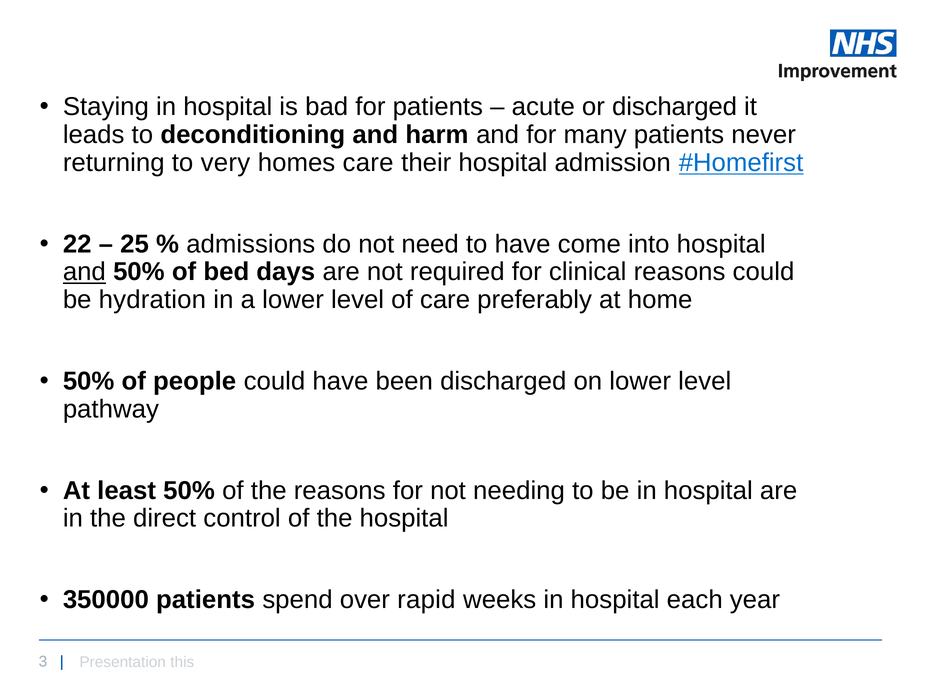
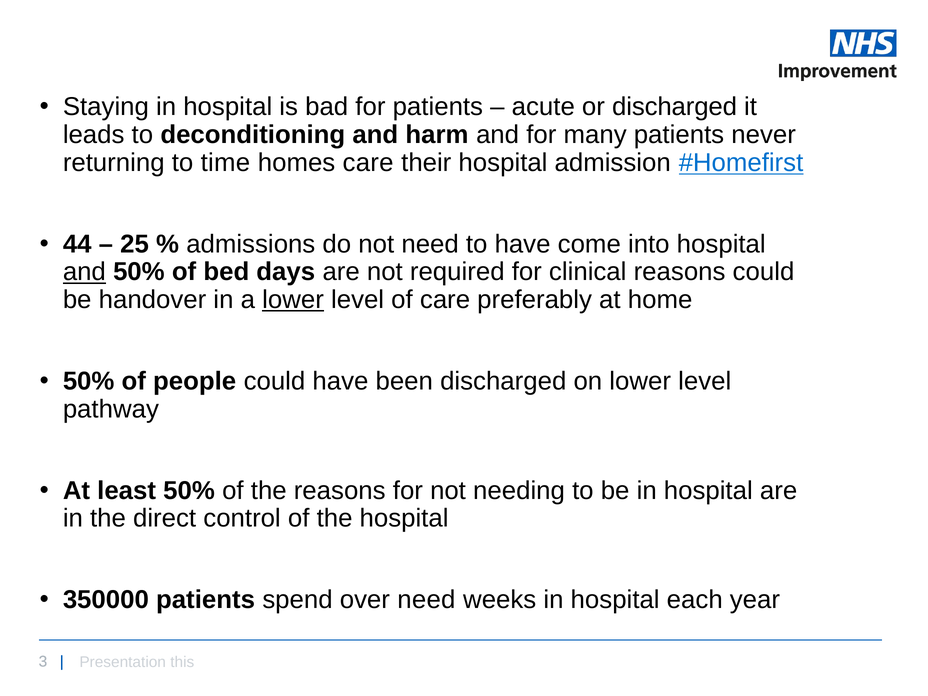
very: very -> time
22: 22 -> 44
hydration: hydration -> handover
lower at (293, 300) underline: none -> present
over rapid: rapid -> need
